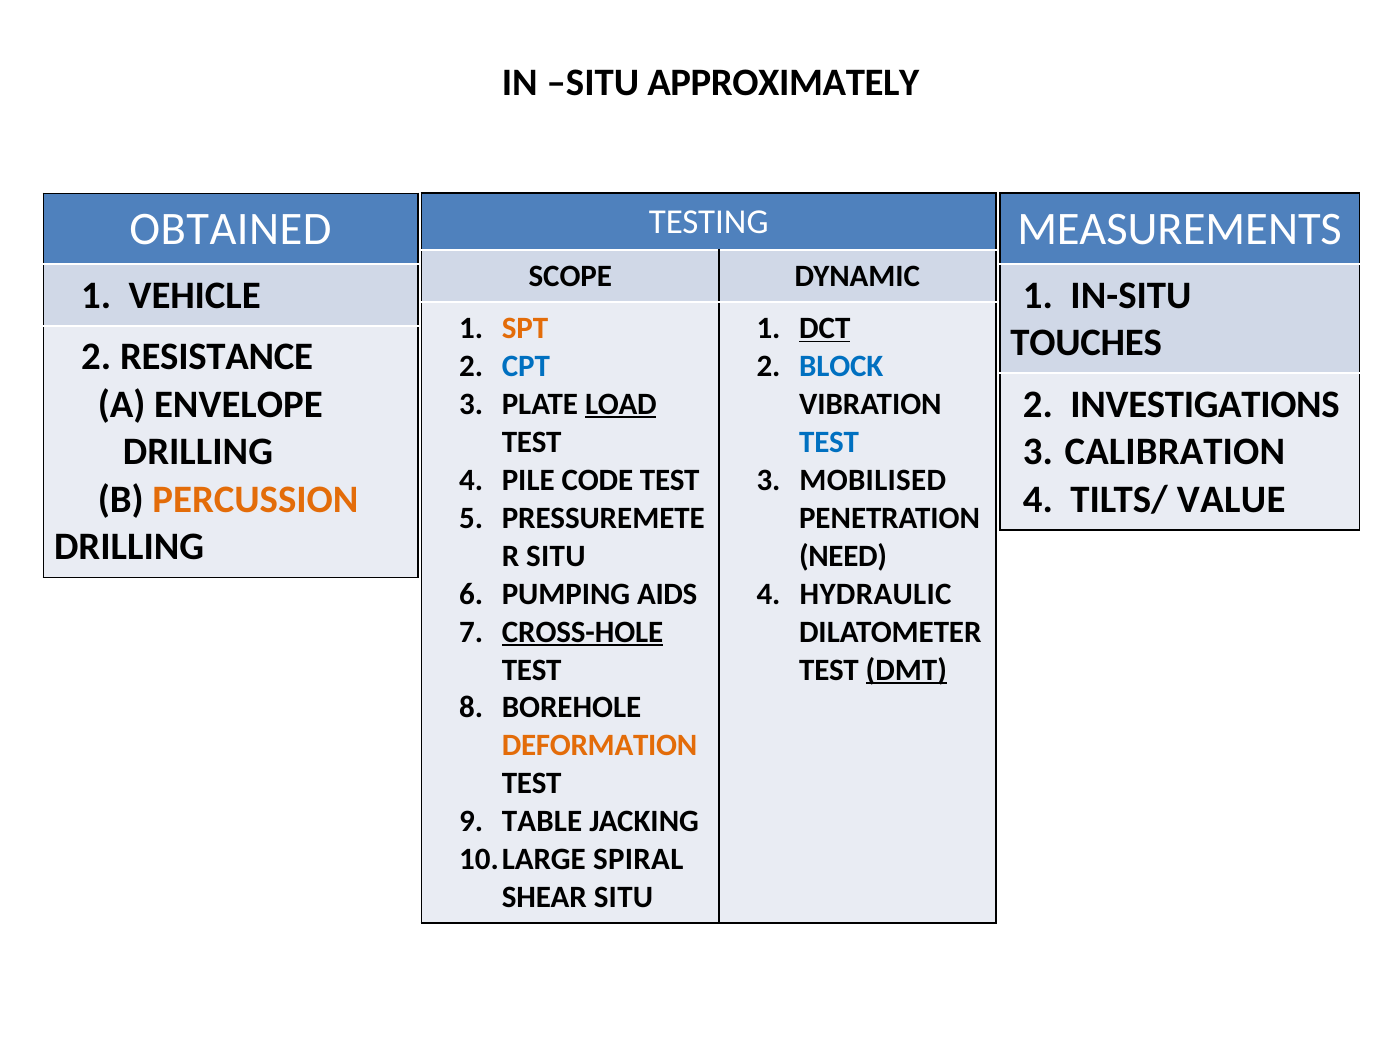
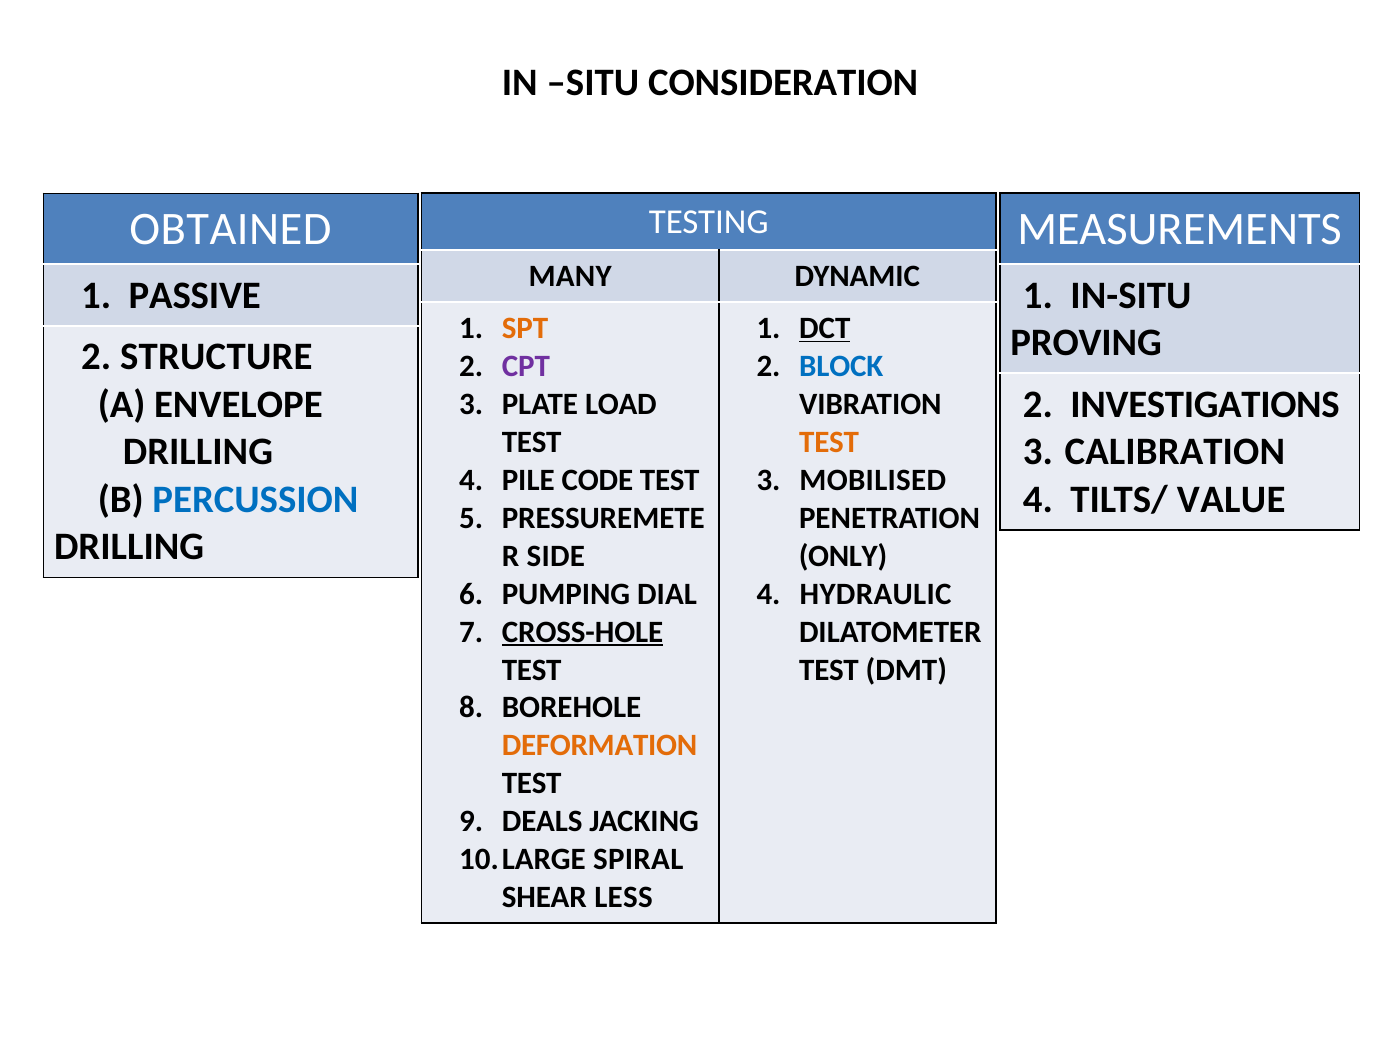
APPROXIMATELY: APPROXIMATELY -> CONSIDERATION
SCOPE: SCOPE -> MANY
VEHICLE: VEHICLE -> PASSIVE
TOUCHES: TOUCHES -> PROVING
RESISTANCE: RESISTANCE -> STRUCTURE
CPT colour: blue -> purple
LOAD underline: present -> none
TEST at (829, 442) colour: blue -> orange
PERCUSSION colour: orange -> blue
SITU at (556, 556): SITU -> SIDE
NEED: NEED -> ONLY
AIDS: AIDS -> DIAL
DMT underline: present -> none
TABLE: TABLE -> DEALS
SHEAR SITU: SITU -> LESS
